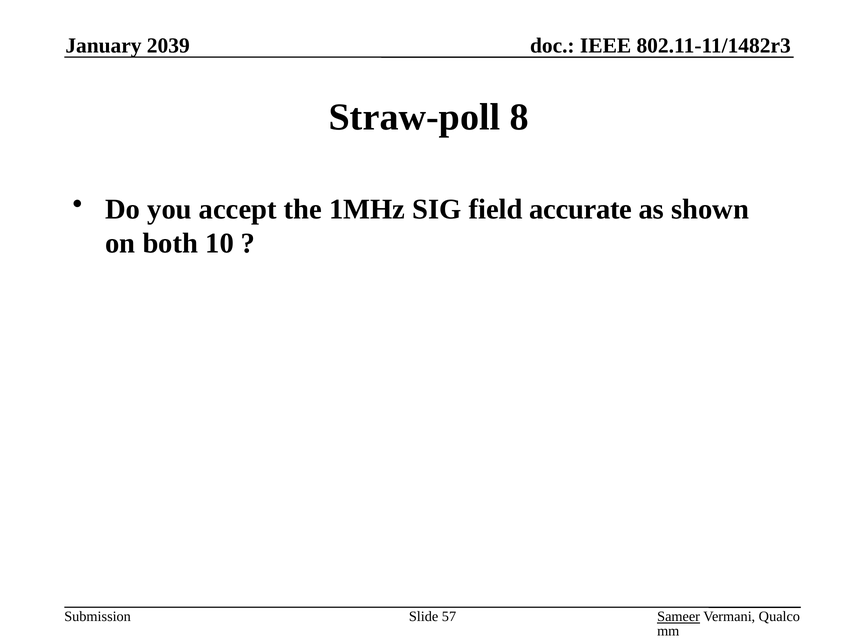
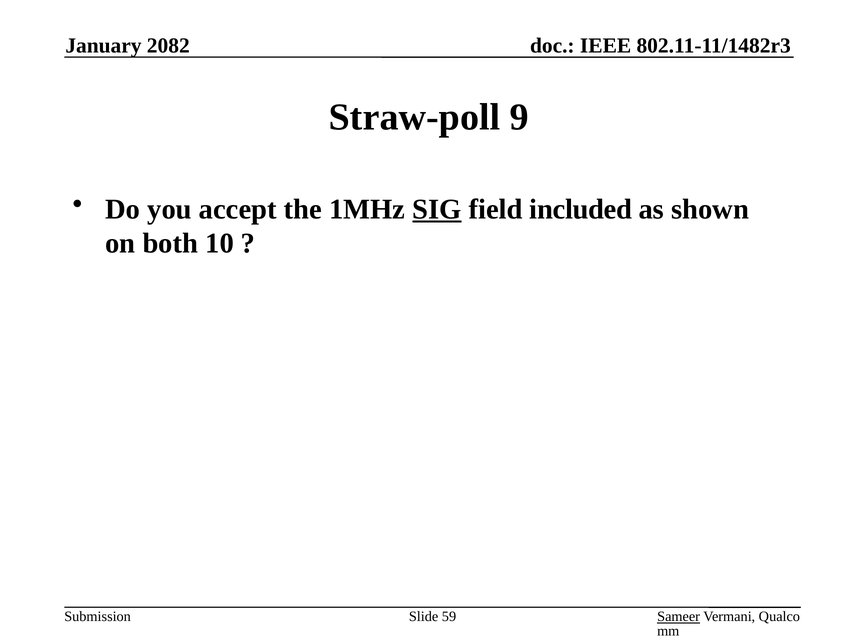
2039: 2039 -> 2082
8: 8 -> 9
SIG underline: none -> present
accurate: accurate -> included
57: 57 -> 59
